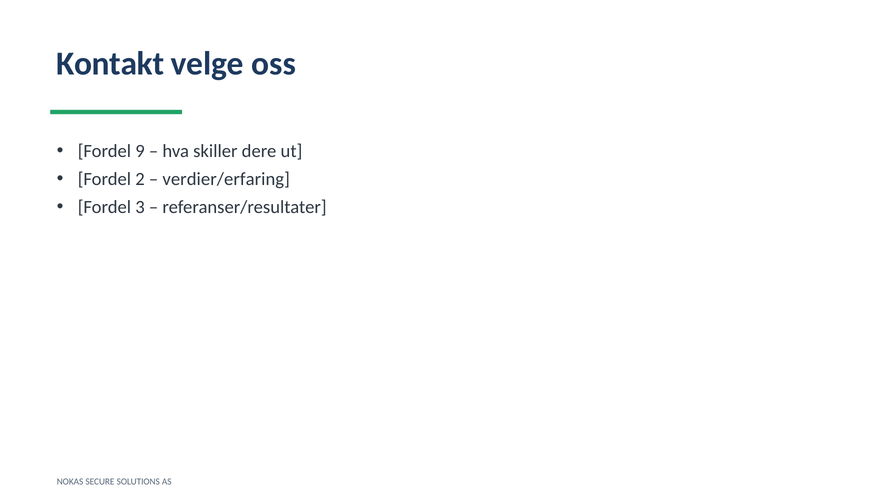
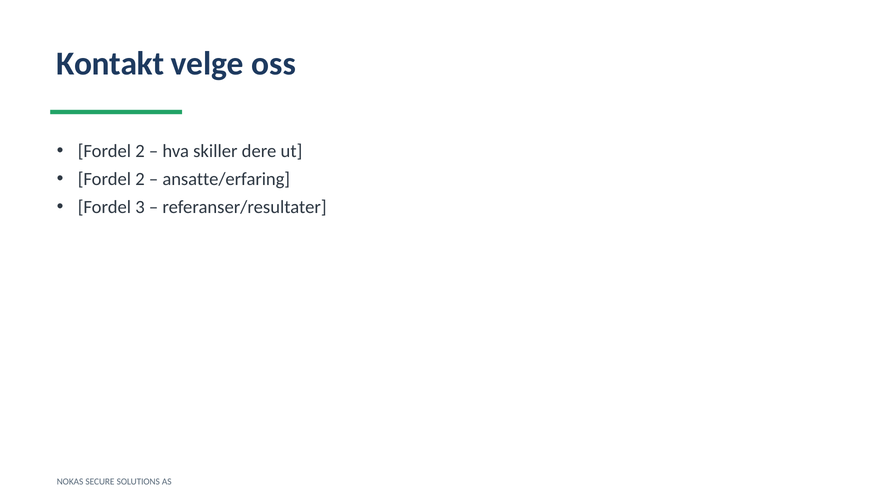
9 at (140, 151): 9 -> 2
verdier/erfaring: verdier/erfaring -> ansatte/erfaring
